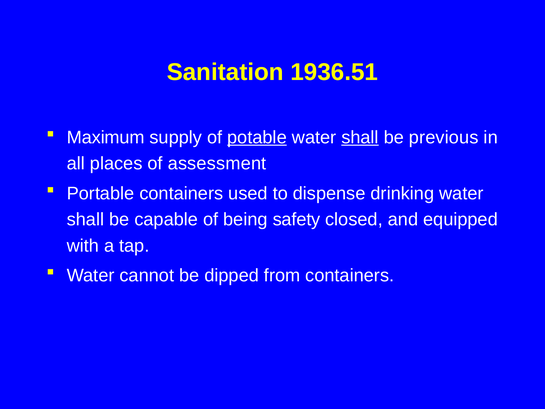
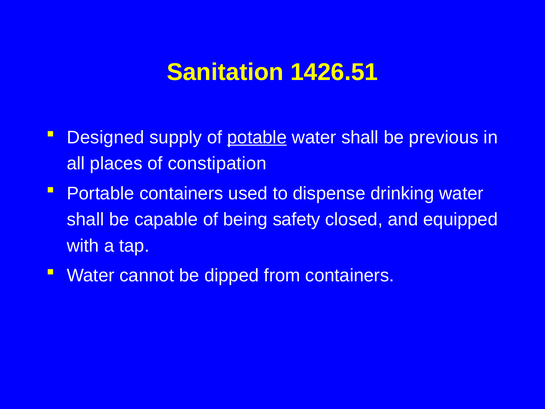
1936.51: 1936.51 -> 1426.51
Maximum: Maximum -> Designed
shall at (360, 137) underline: present -> none
assessment: assessment -> constipation
